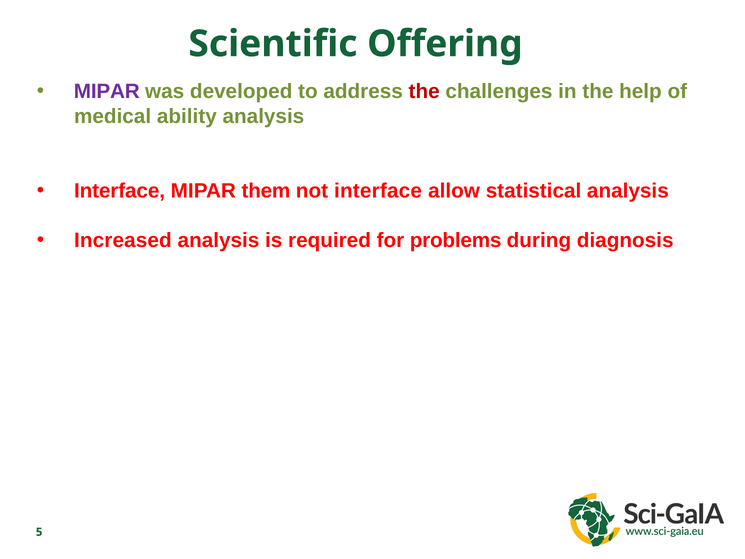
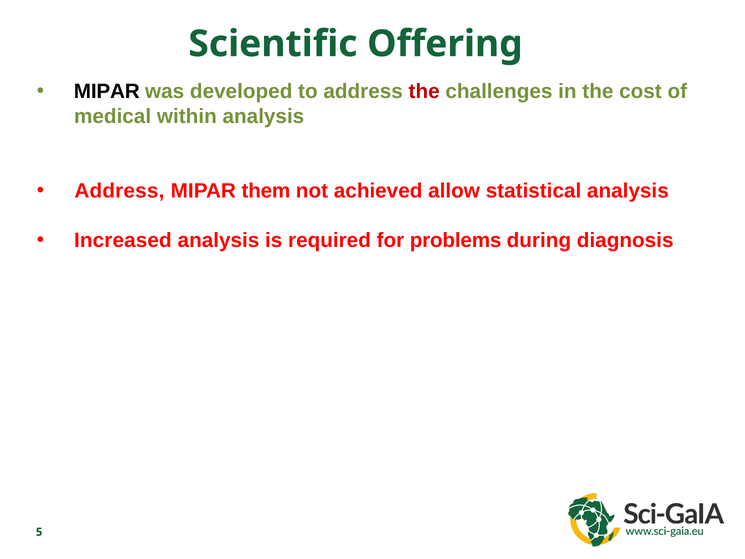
MIPAR at (107, 91) colour: purple -> black
help: help -> cost
ability: ability -> within
Interface at (120, 191): Interface -> Address
not interface: interface -> achieved
